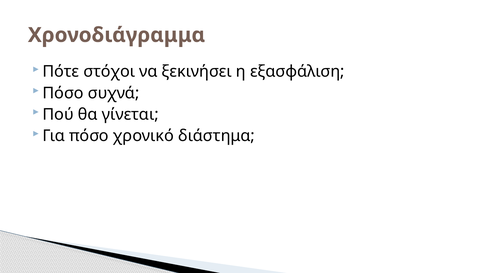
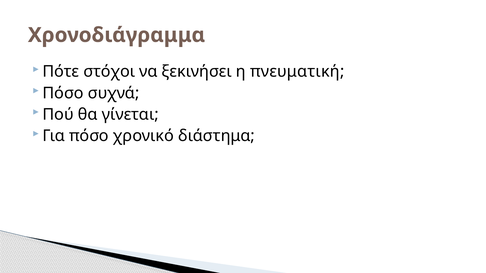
εξασφάλιση: εξασφάλιση -> πνευματική
